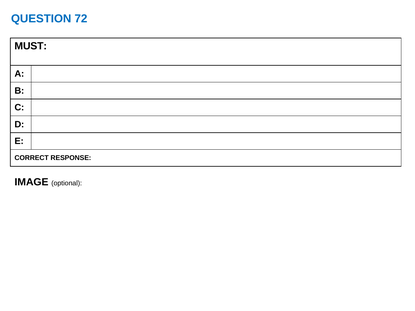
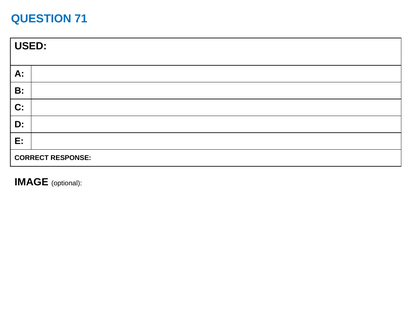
72: 72 -> 71
MUST: MUST -> USED
